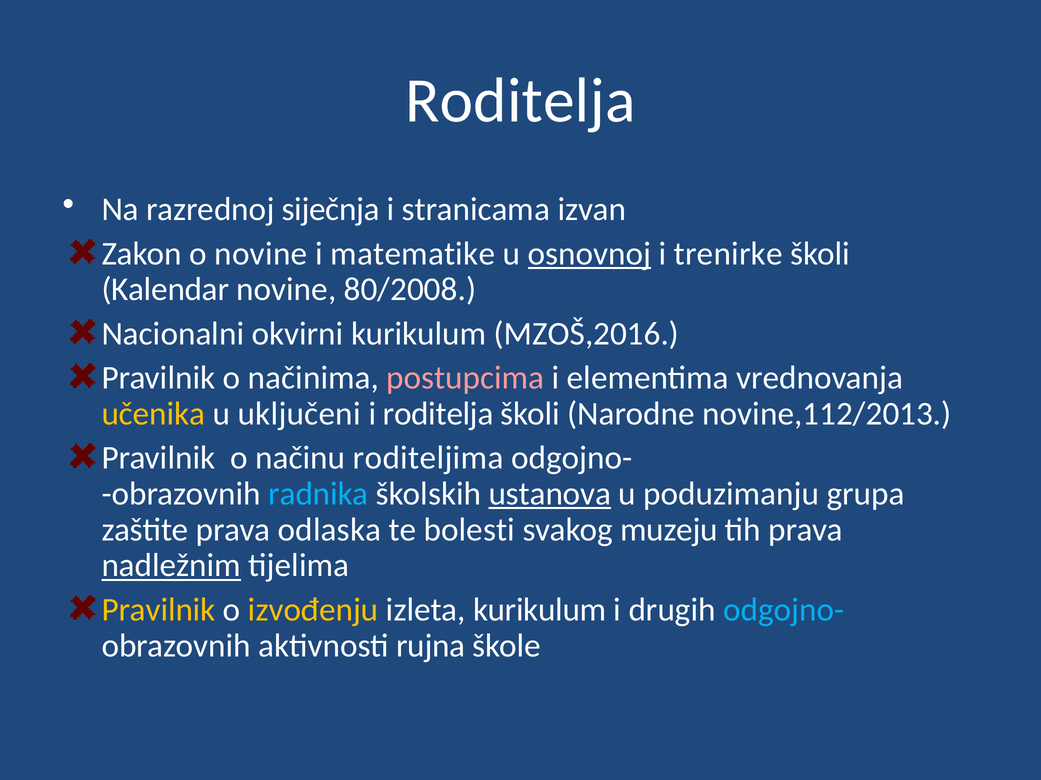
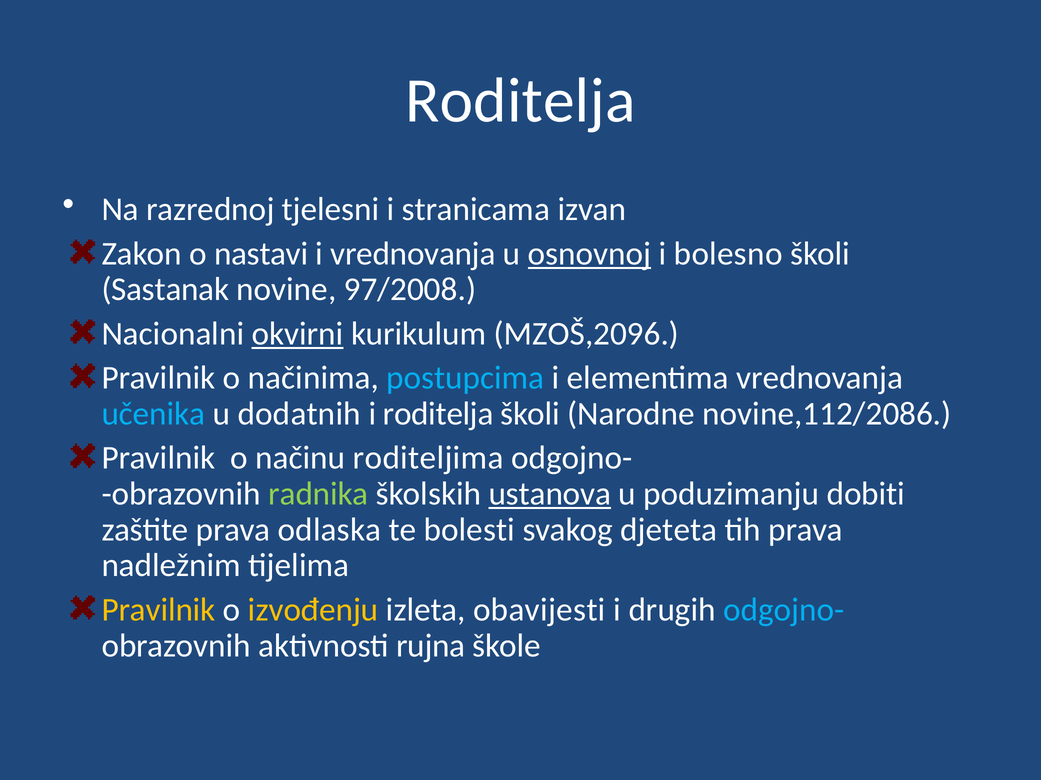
siječnja: siječnja -> tjelesni
o novine: novine -> nastavi
i matematike: matematike -> vrednovanja
trenirke: trenirke -> bolesno
Kalendar: Kalendar -> Sastanak
80/2008: 80/2008 -> 97/2008
okvirni underline: none -> present
MZOŠ,2016: MZOŠ,2016 -> MZOŠ,2096
postupcima colour: pink -> light blue
učenika colour: yellow -> light blue
uključeni: uključeni -> dodatnih
novine,112/2013: novine,112/2013 -> novine,112/2086
radnika colour: light blue -> light green
grupa: grupa -> dobiti
muzeju: muzeju -> djeteta
nadležnim underline: present -> none
izleta kurikulum: kurikulum -> obavijesti
